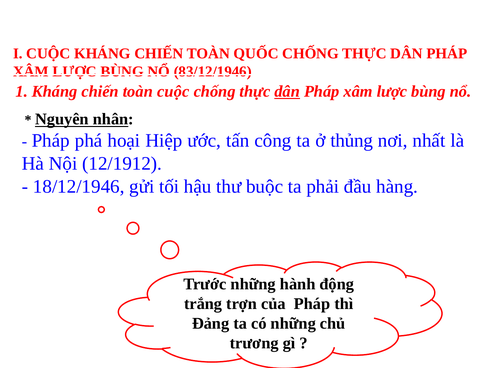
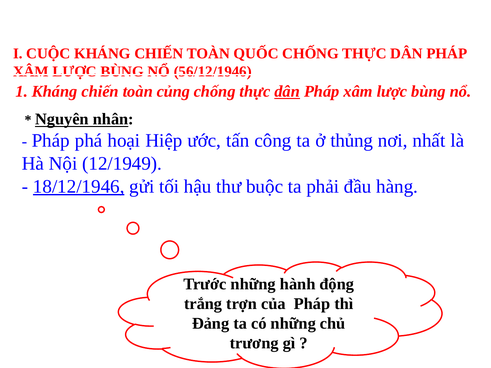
83/12/1946: 83/12/1946 -> 56/12/1946
toàn cuộc: cuộc -> củng
12/1912: 12/1912 -> 12/1949
18/12/1946 underline: none -> present
